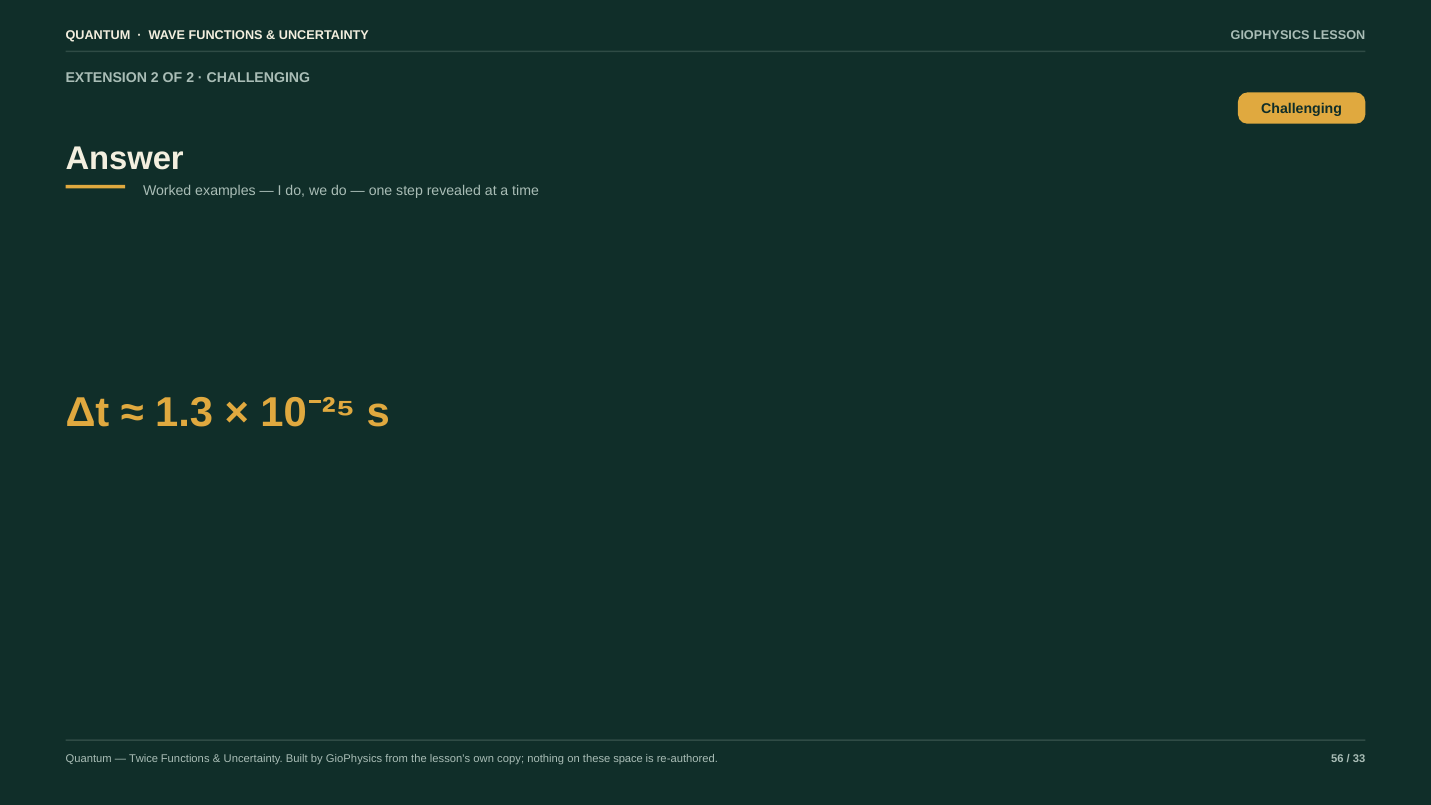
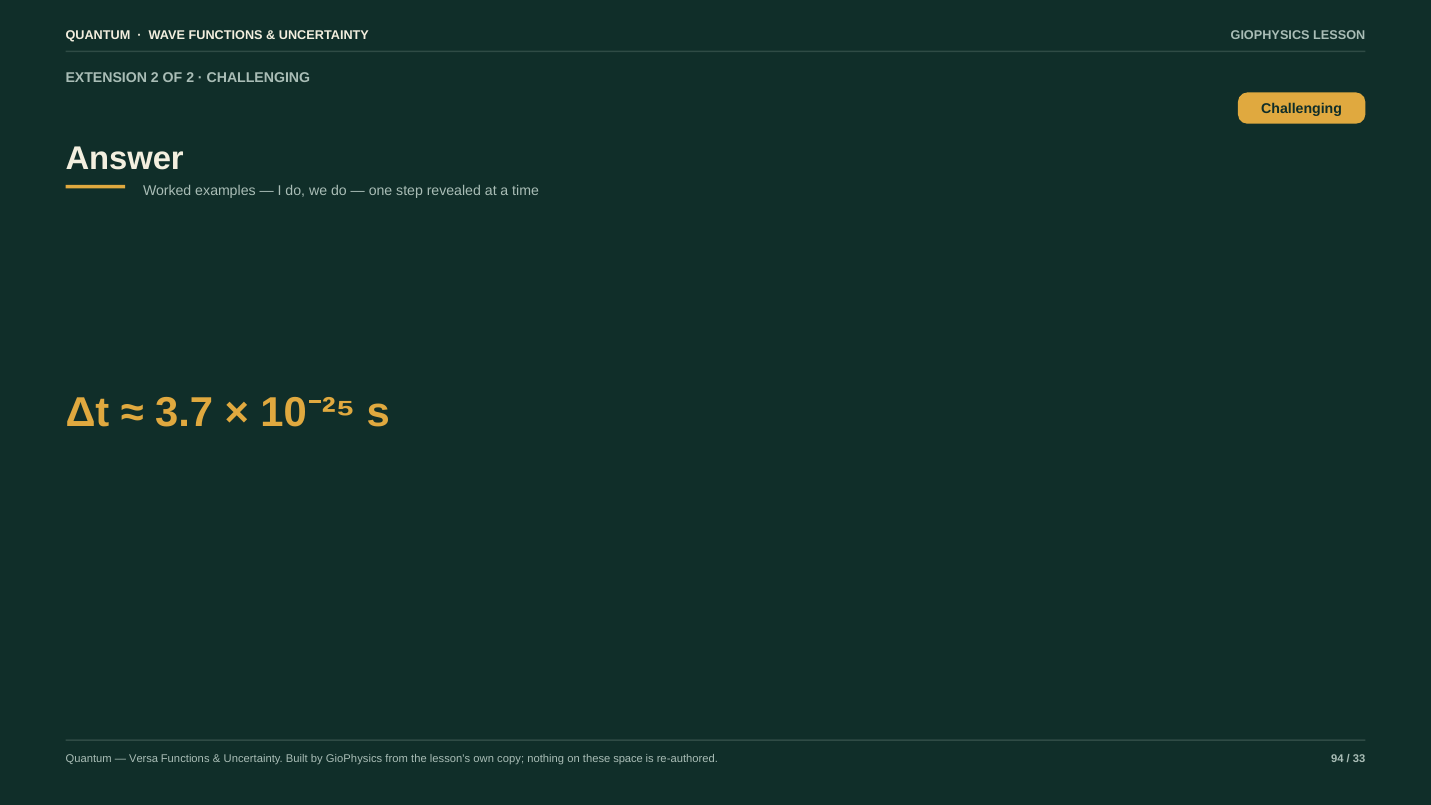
1.3: 1.3 -> 3.7
Twice: Twice -> Versa
56: 56 -> 94
